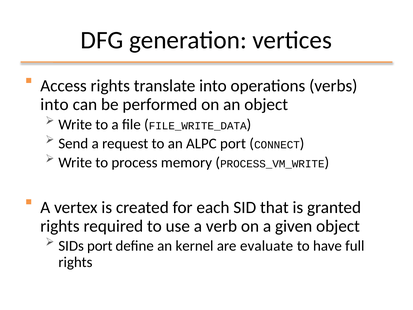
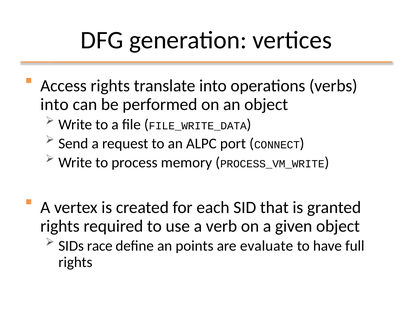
SIDs port: port -> race
kernel: kernel -> points
